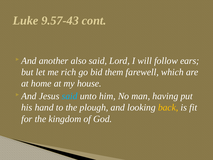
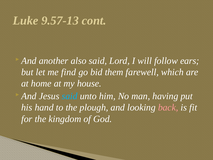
9.57-43: 9.57-43 -> 9.57-13
rich: rich -> find
back colour: yellow -> pink
